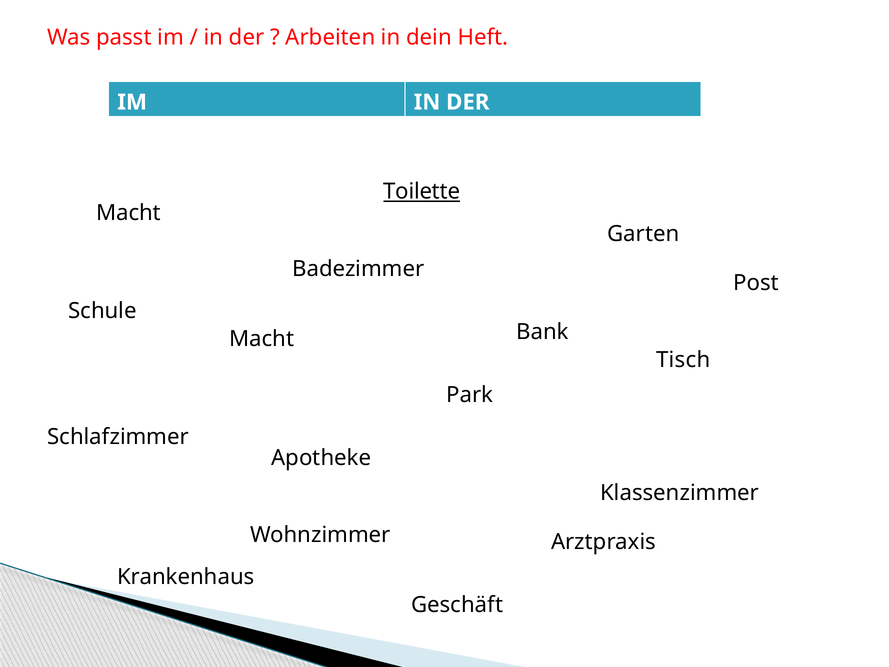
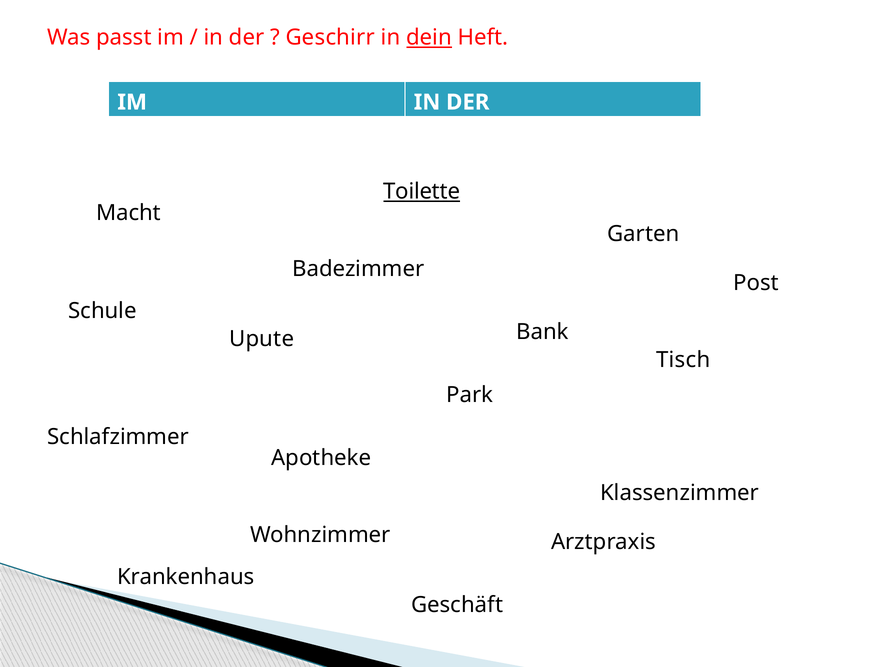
Arbeiten: Arbeiten -> Geschirr
dein underline: none -> present
Macht at (262, 339): Macht -> Upute
